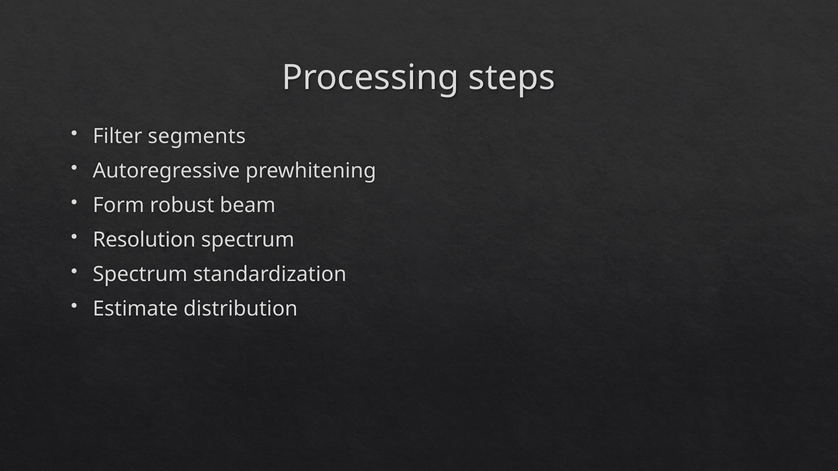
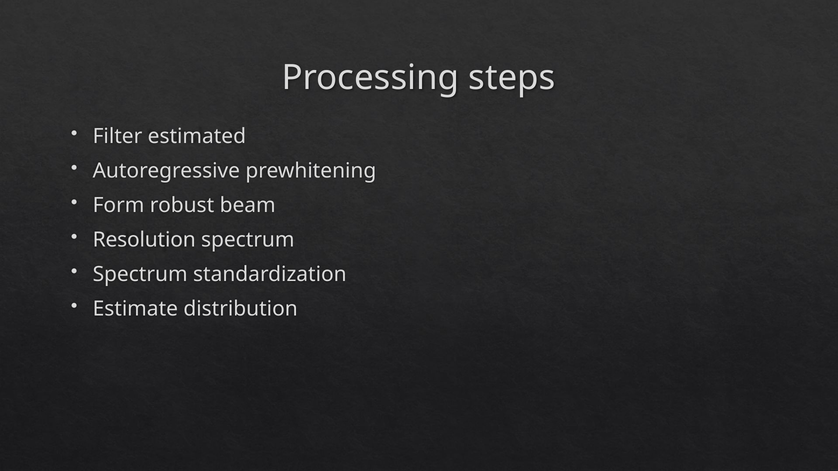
segments: segments -> estimated
